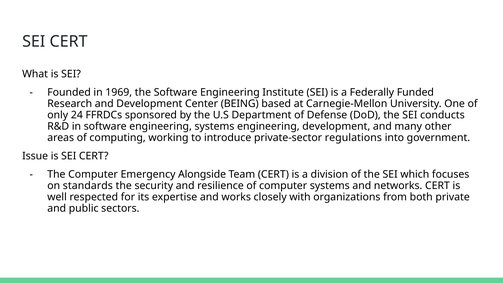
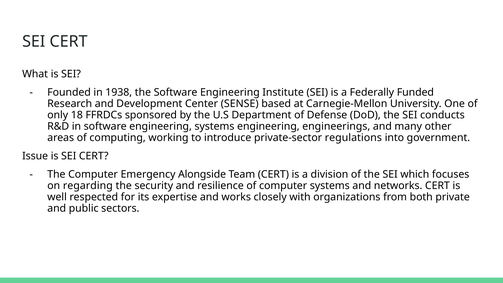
1969: 1969 -> 1938
BEING: BEING -> SENSE
24: 24 -> 18
engineering development: development -> engineerings
standards: standards -> regarding
